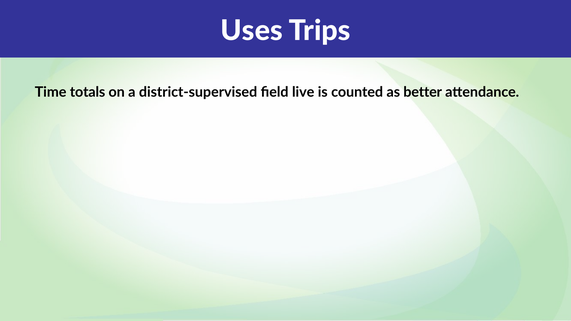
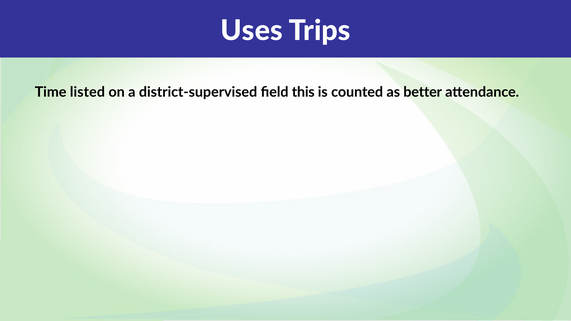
totals: totals -> listed
live: live -> this
